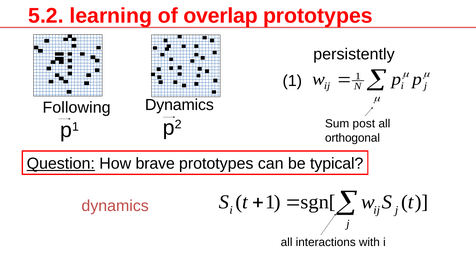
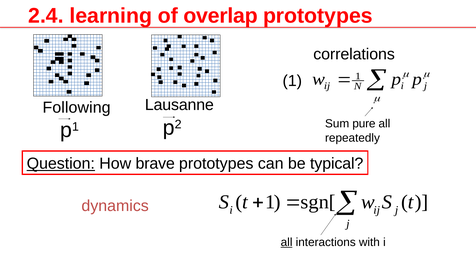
5.2: 5.2 -> 2.4
persistently: persistently -> correlations
Dynamics at (179, 105): Dynamics -> Lausanne
post: post -> pure
orthogonal: orthogonal -> repeatedly
all at (287, 242) underline: none -> present
